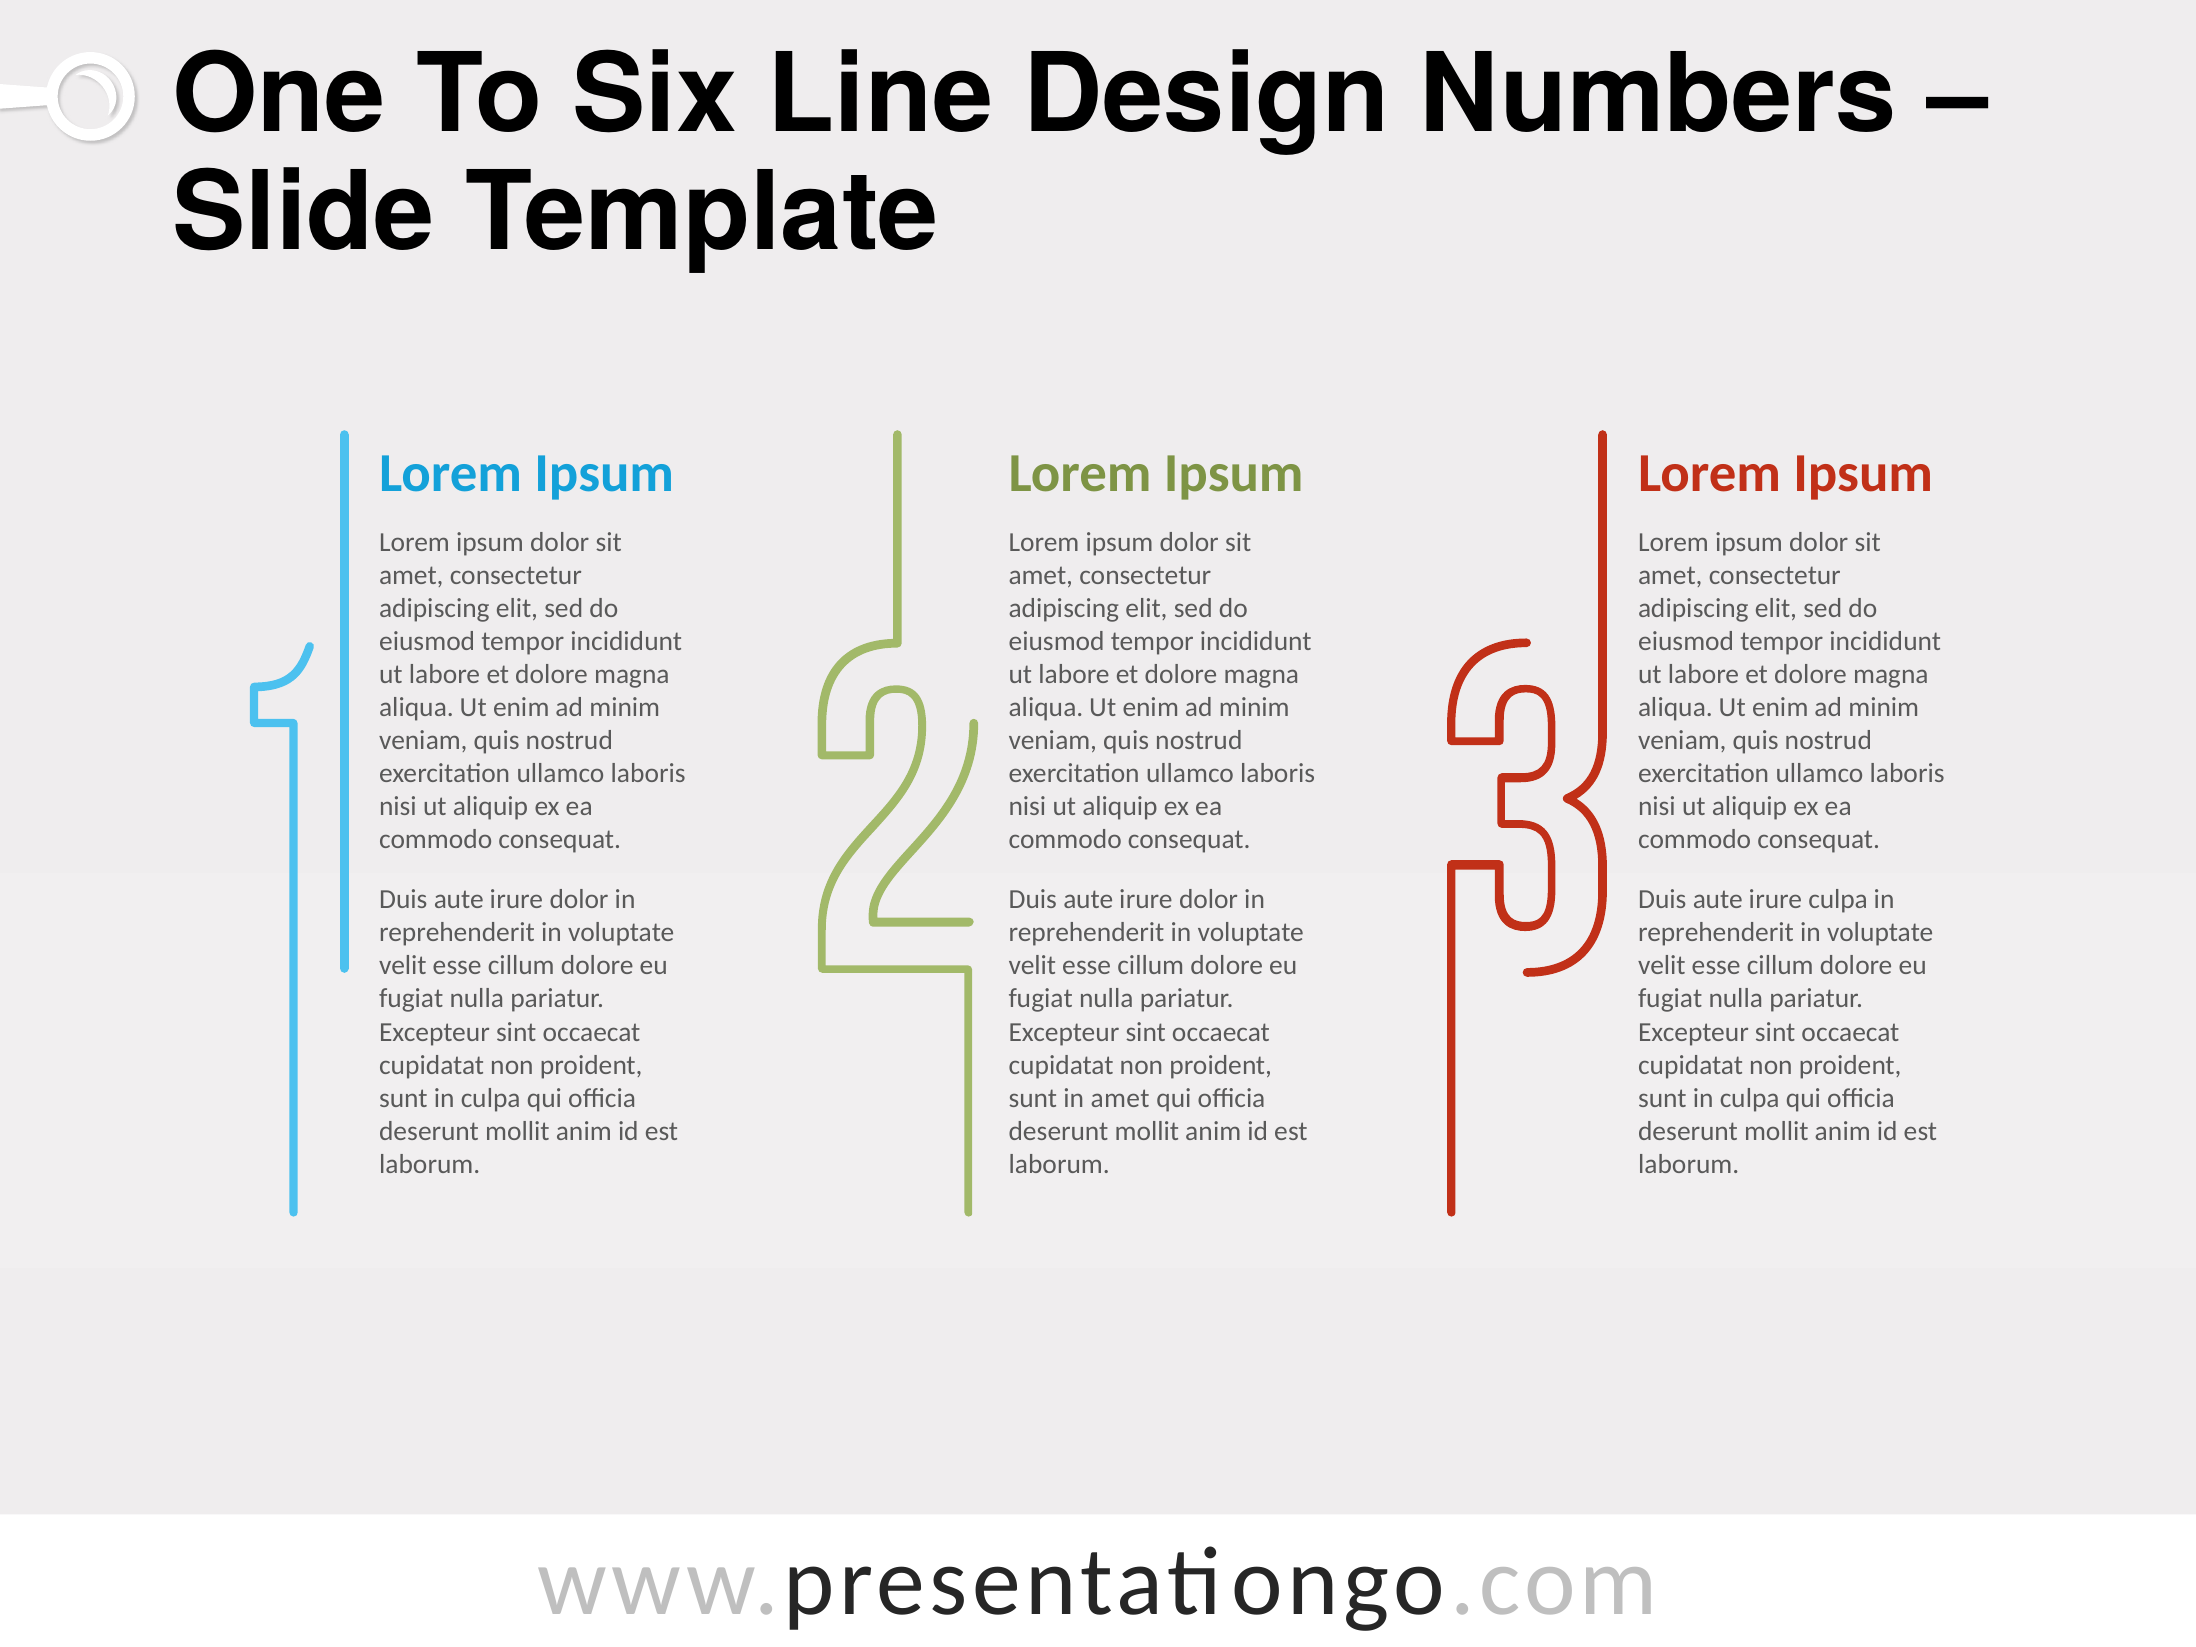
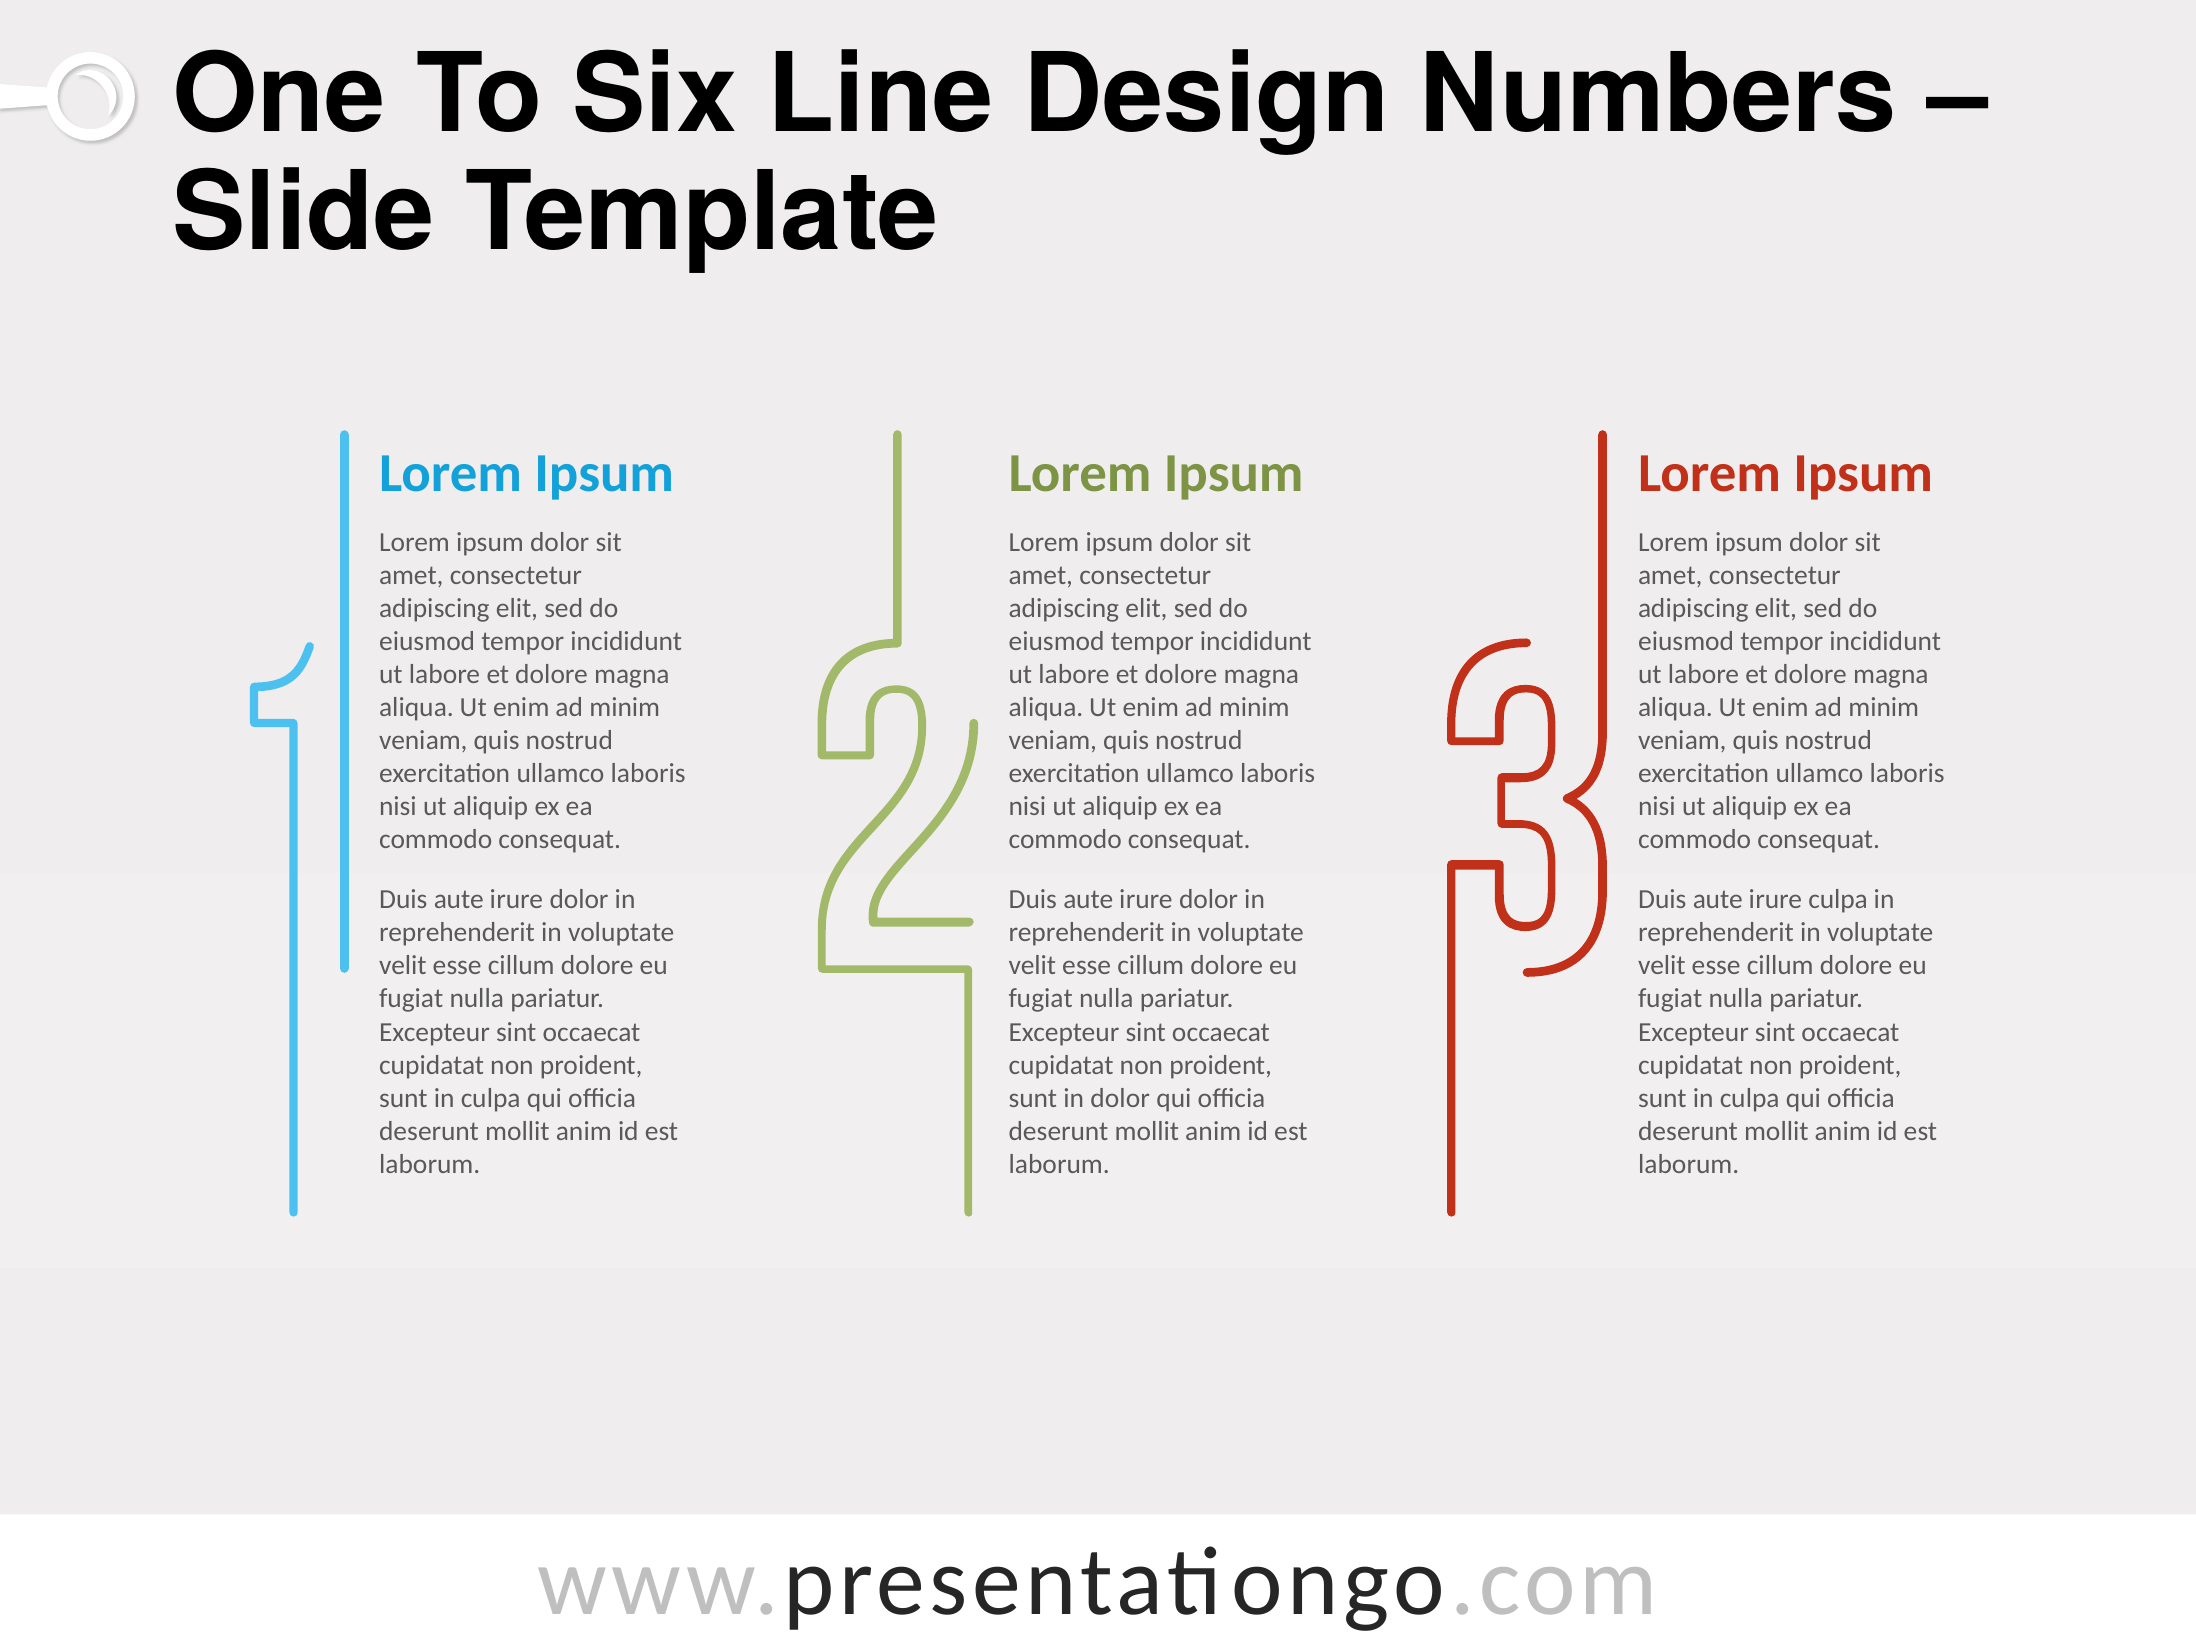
in amet: amet -> dolor
